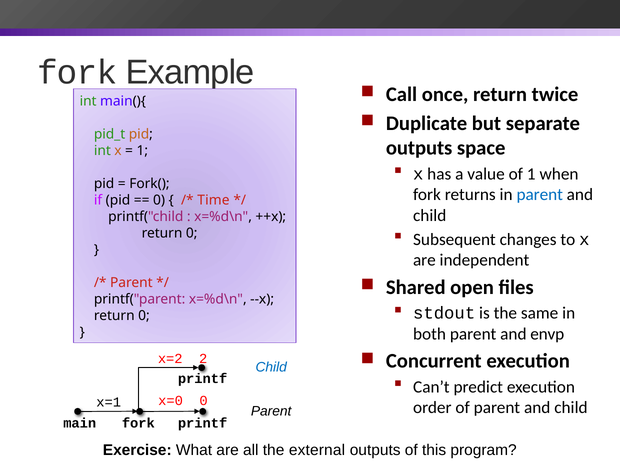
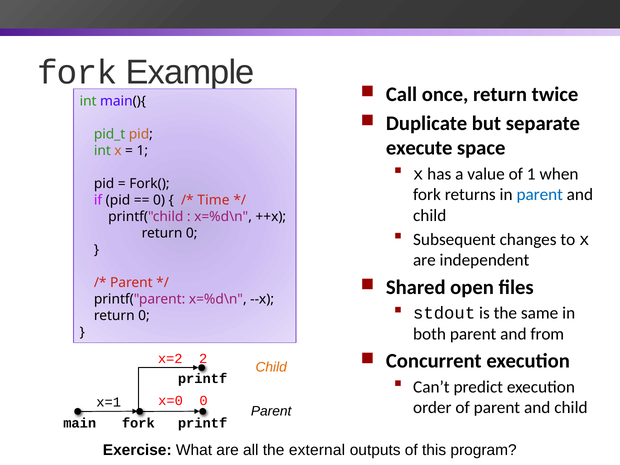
outputs at (419, 148): outputs -> execute
envp: envp -> from
Child at (271, 367) colour: blue -> orange
